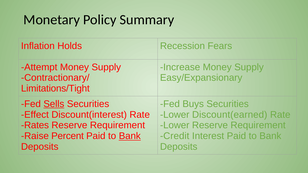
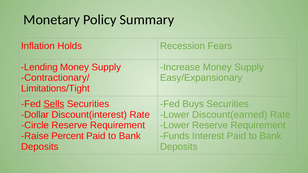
Attempt: Attempt -> Lending
Effect: Effect -> Dollar
Rates: Rates -> Circle
Bank at (130, 136) underline: present -> none
Credit: Credit -> Funds
